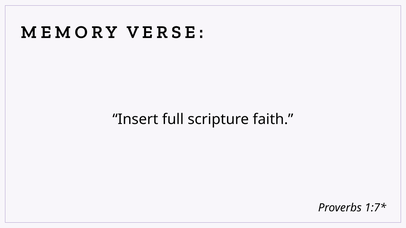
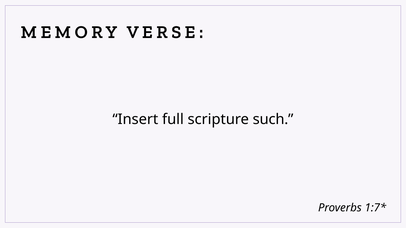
faith: faith -> such
